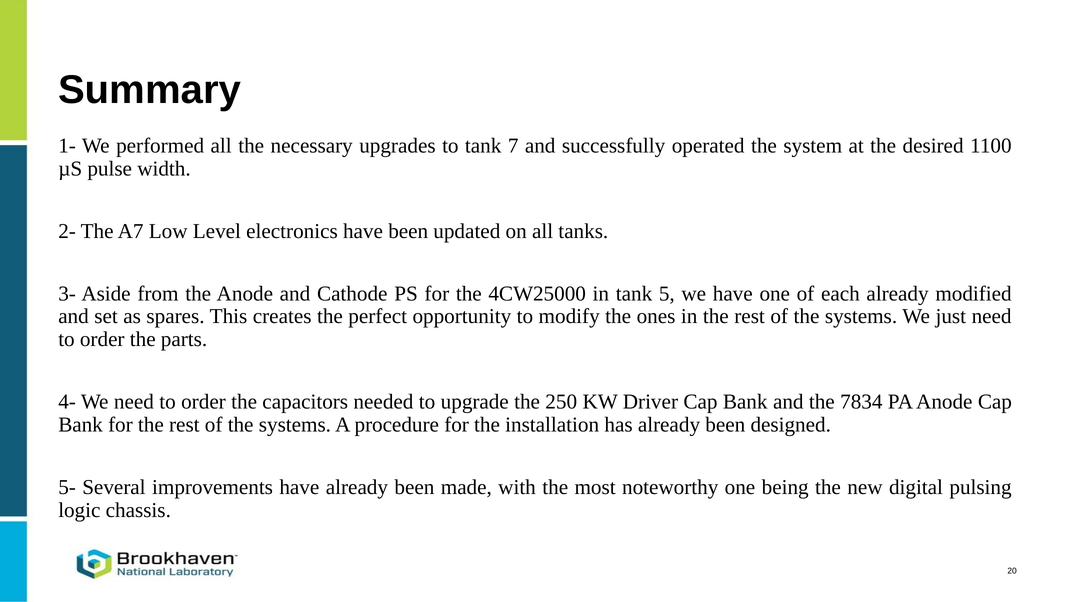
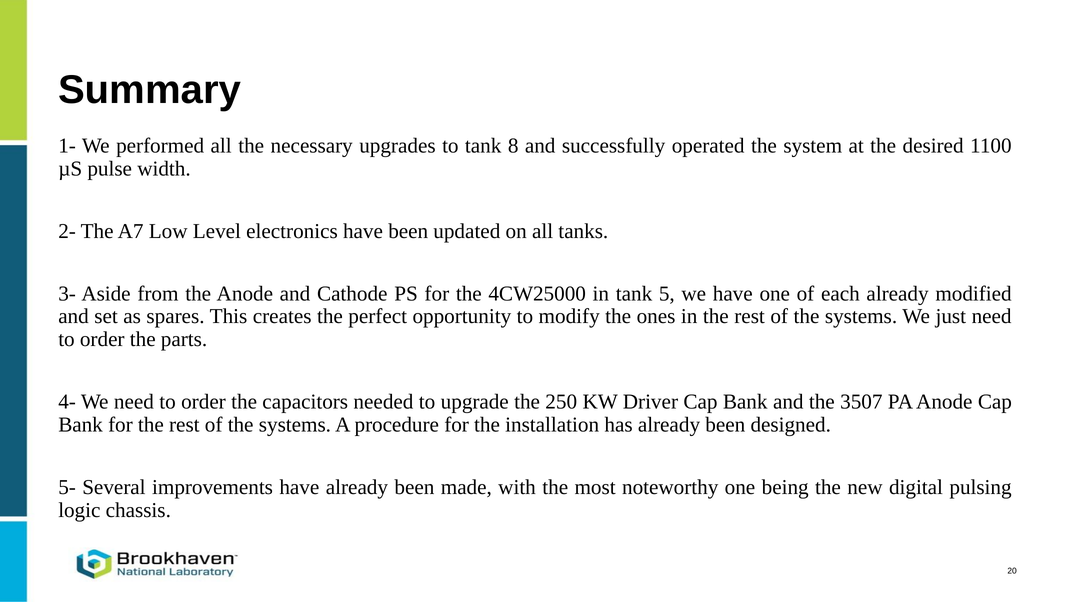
7: 7 -> 8
7834: 7834 -> 3507
